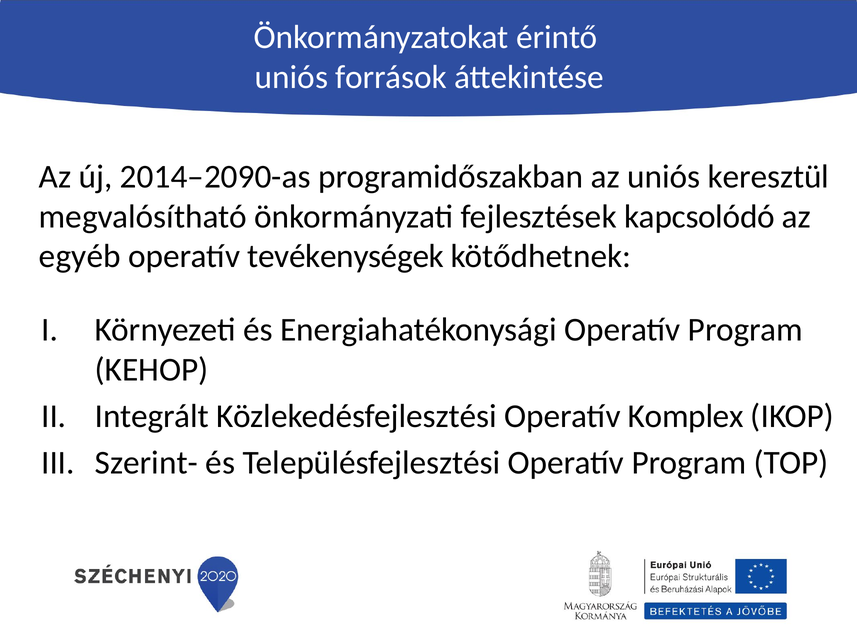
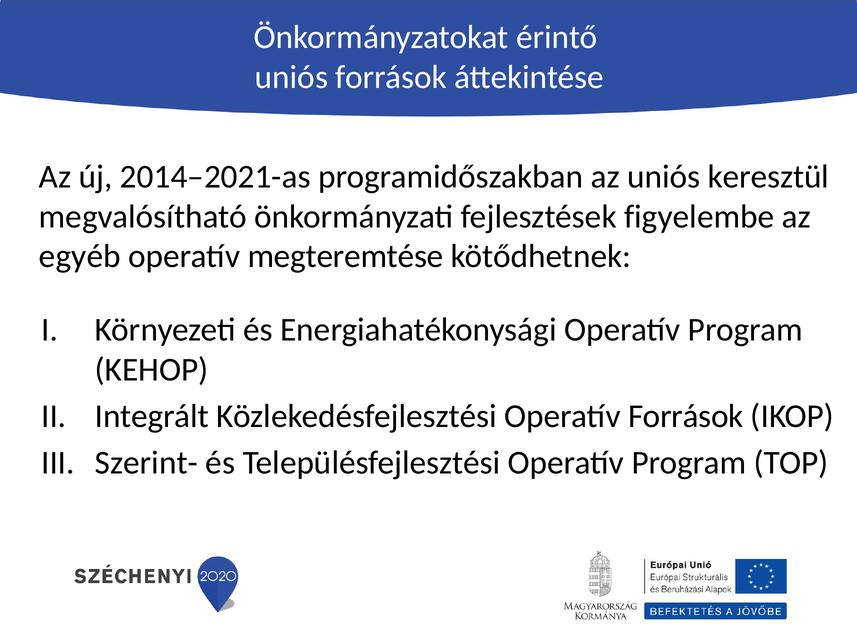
2014–2090-as: 2014–2090-as -> 2014–2021-as
kapcsolódó: kapcsolódó -> figyelembe
tevékenységek: tevékenységek -> megteremtése
Operatív Komplex: Komplex -> Források
